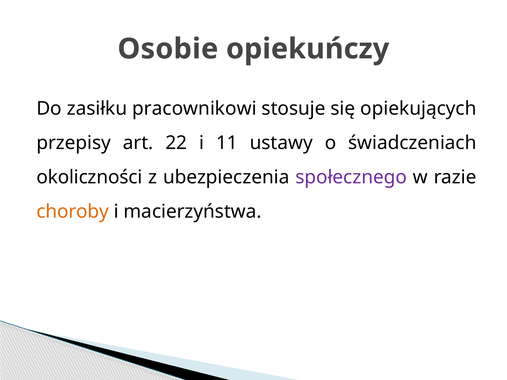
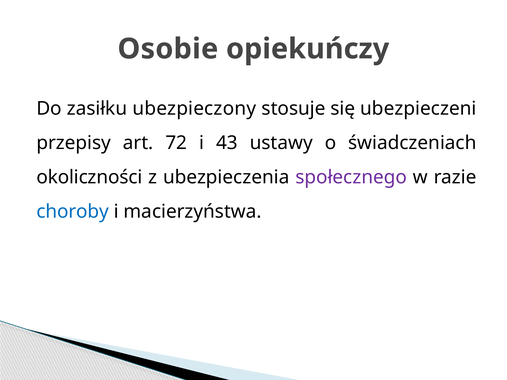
pracownikowi: pracownikowi -> ubezpieczony
opiekujących: opiekujących -> ubezpieczeni
22: 22 -> 72
11: 11 -> 43
choroby colour: orange -> blue
